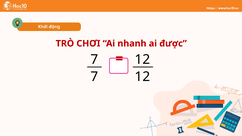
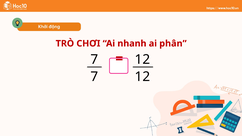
được: được -> phân
